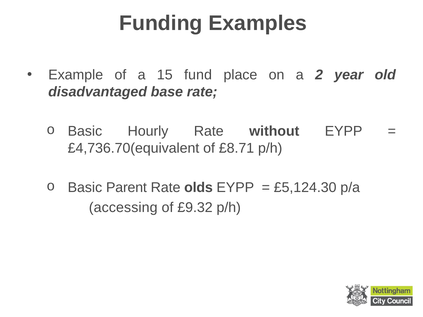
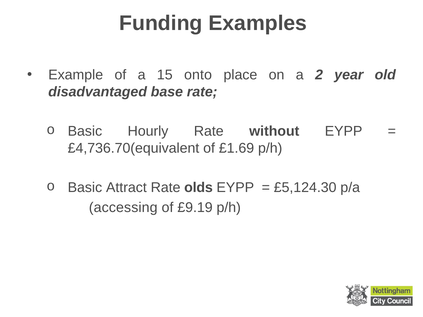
fund: fund -> onto
£8.71: £8.71 -> £1.69
Parent: Parent -> Attract
£9.32: £9.32 -> £9.19
